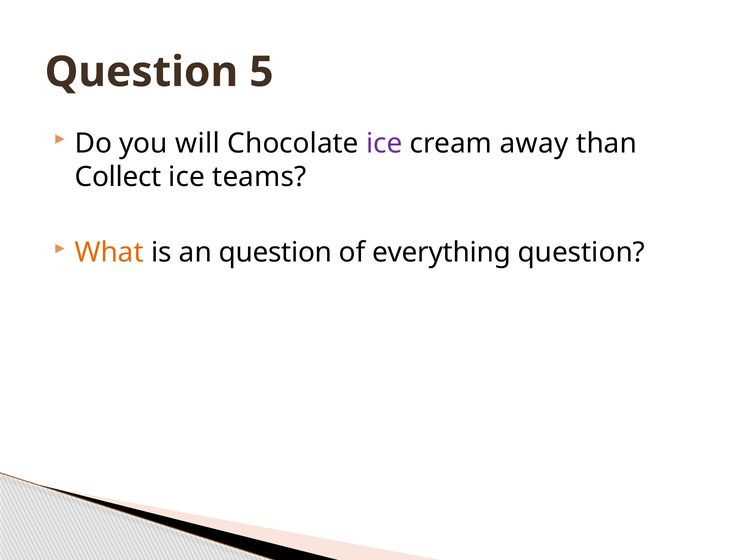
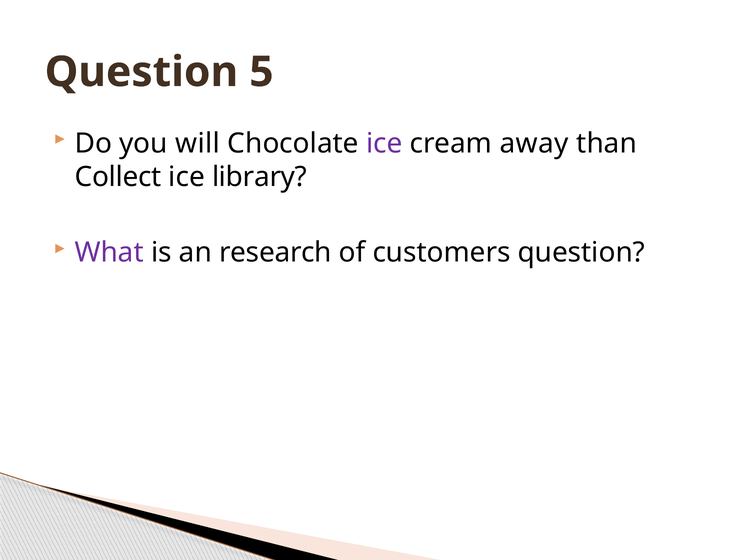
teams: teams -> library
What colour: orange -> purple
an question: question -> research
everything: everything -> customers
